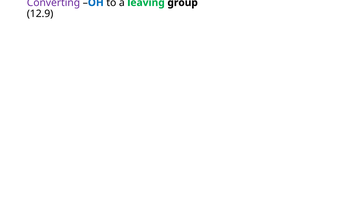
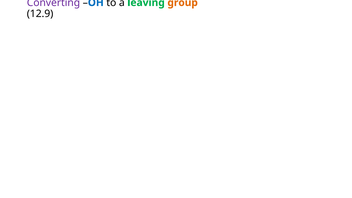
group colour: black -> orange
